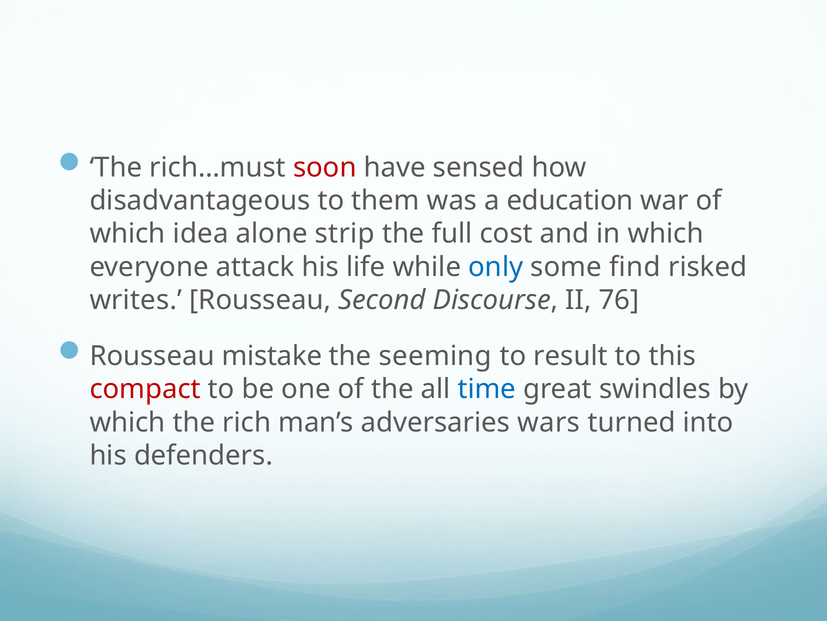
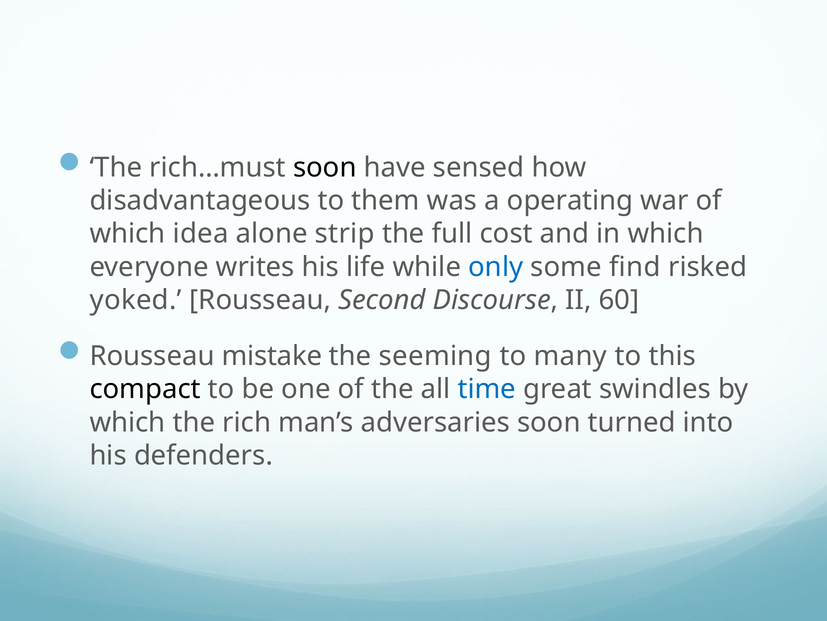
soon at (325, 167) colour: red -> black
education: education -> operating
attack: attack -> writes
writes: writes -> yoked
76: 76 -> 60
result: result -> many
compact colour: red -> black
adversaries wars: wars -> soon
